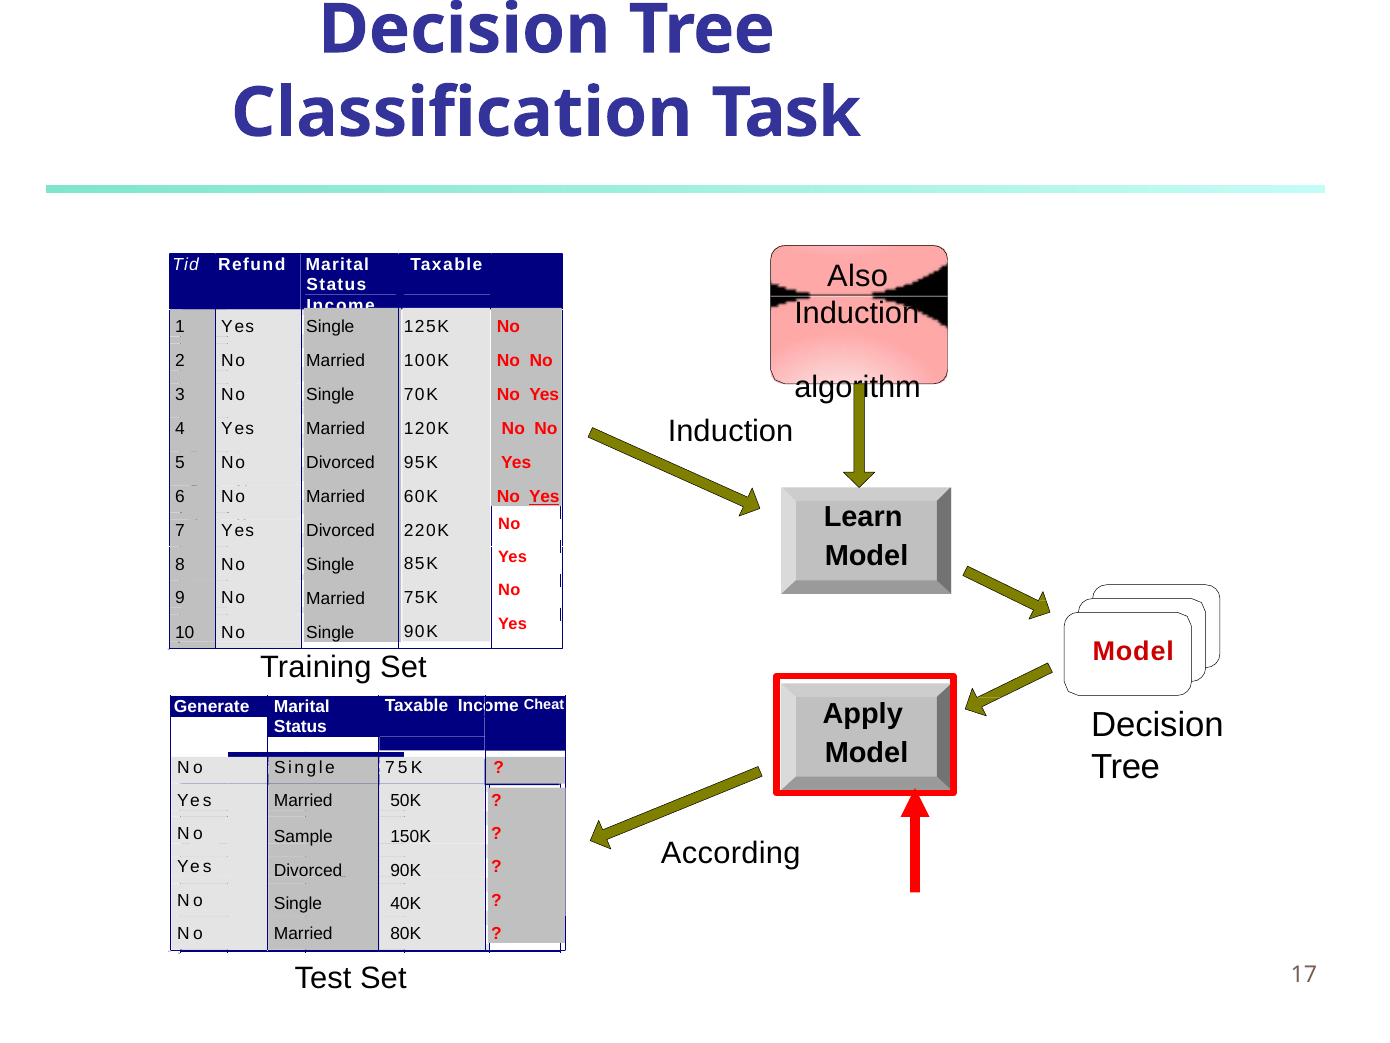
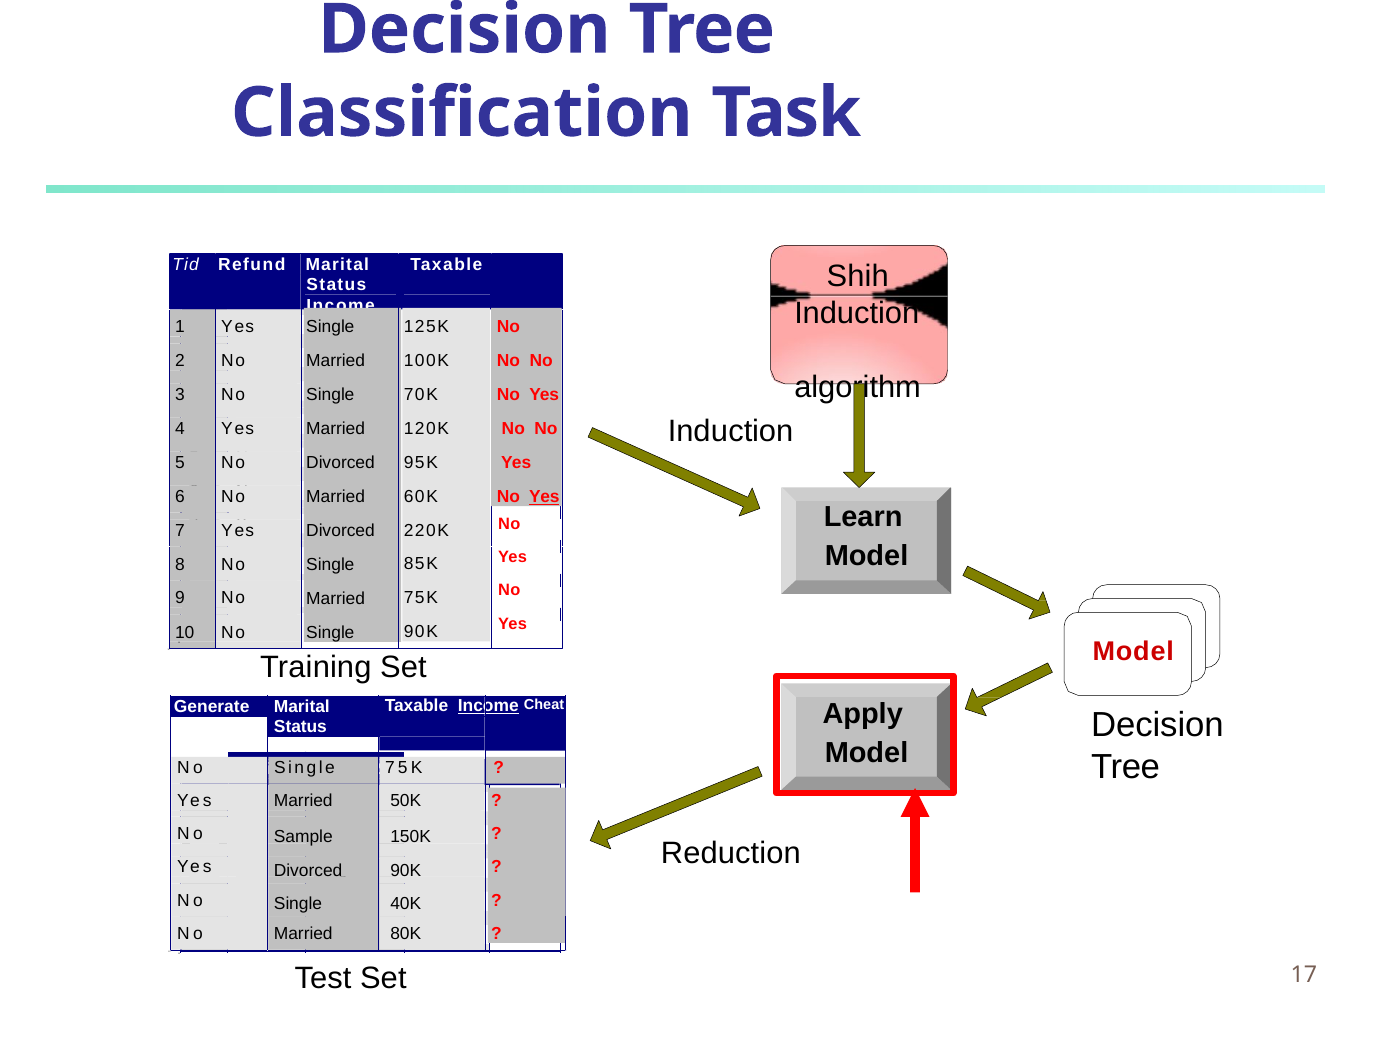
Also: Also -> Shih
Income at (488, 705) underline: none -> present
According: According -> Reduction
